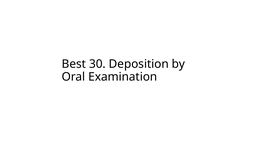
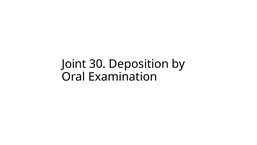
Best: Best -> Joint
